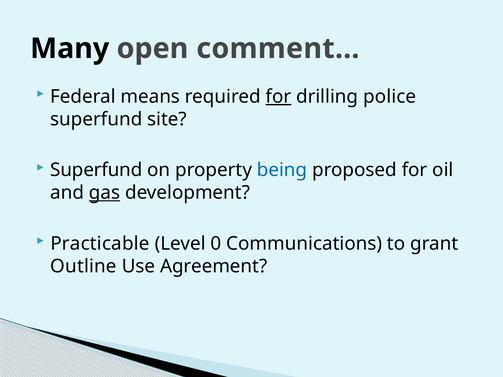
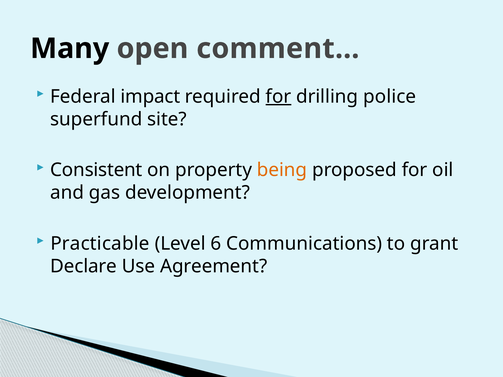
means: means -> impact
Superfund at (96, 170): Superfund -> Consistent
being colour: blue -> orange
gas underline: present -> none
0: 0 -> 6
Outline: Outline -> Declare
